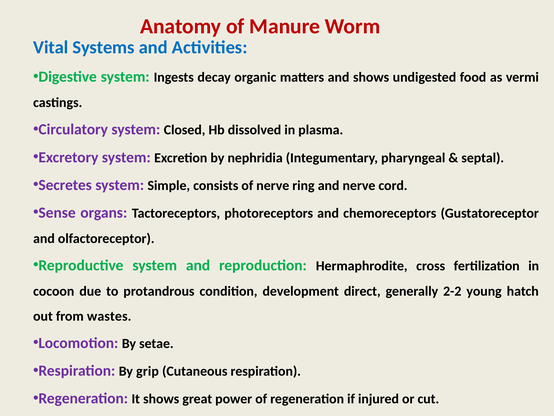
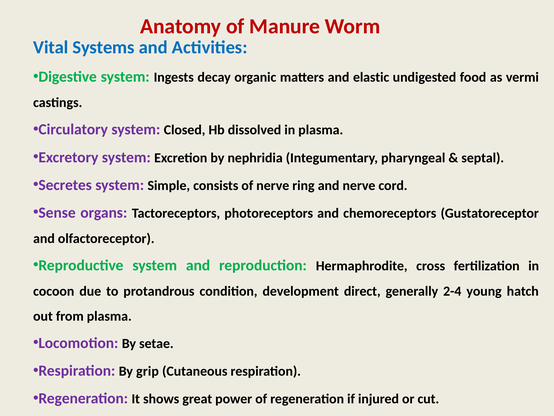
and shows: shows -> elastic
2-2: 2-2 -> 2-4
from wastes: wastes -> plasma
